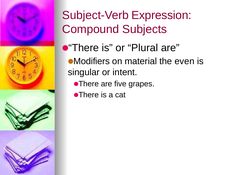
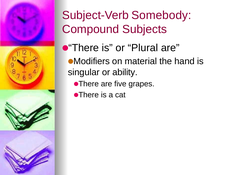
Expression: Expression -> Somebody
even: even -> hand
intent: intent -> ability
